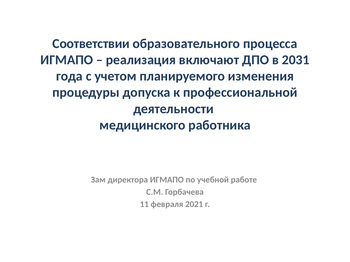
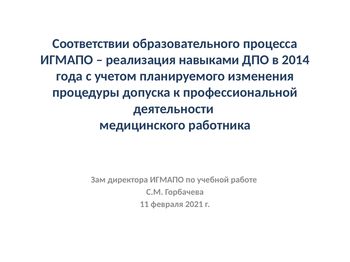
включают: включают -> навыками
2031: 2031 -> 2014
